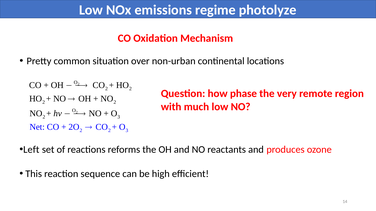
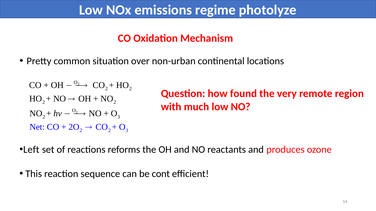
phase: phase -> found
high: high -> cont
